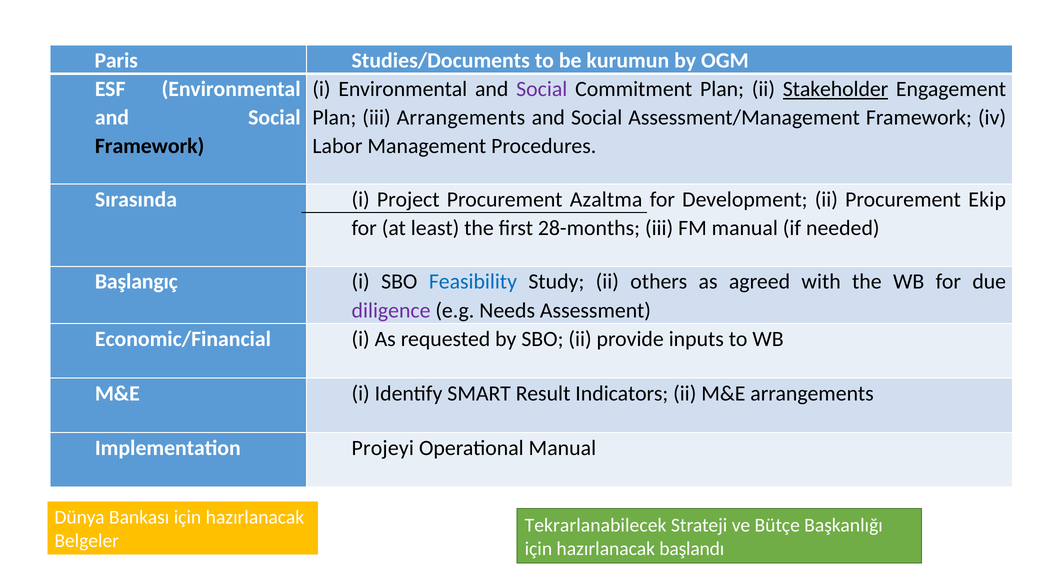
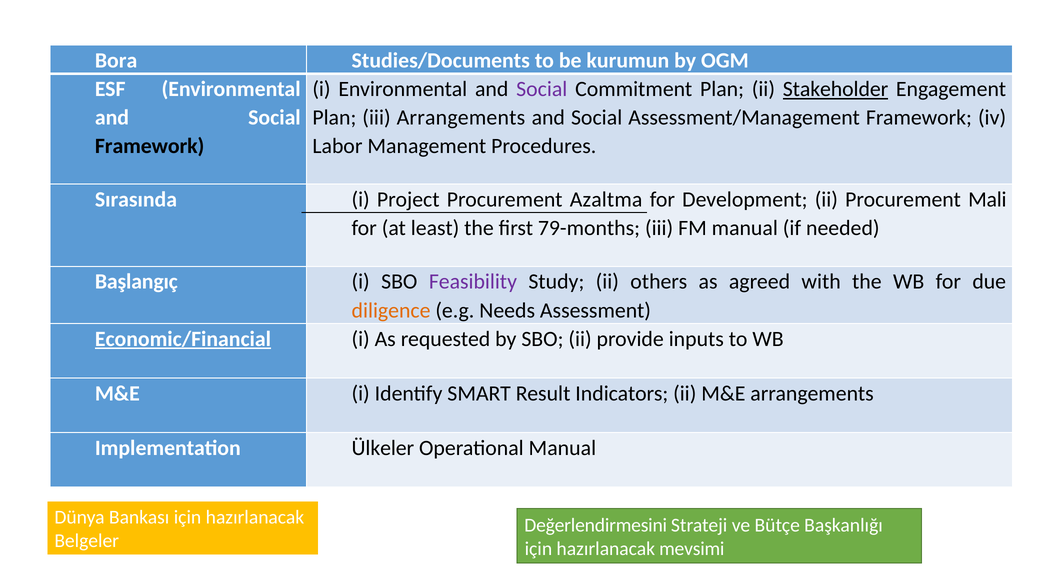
Paris: Paris -> Bora
Ekip: Ekip -> Mali
28-months: 28-months -> 79-months
Feasibility colour: blue -> purple
diligence colour: purple -> orange
Economic/Financial underline: none -> present
Projeyi: Projeyi -> Ülkeler
Tekrarlanabilecek: Tekrarlanabilecek -> Değerlendirmesini
başlandı: başlandı -> mevsimi
